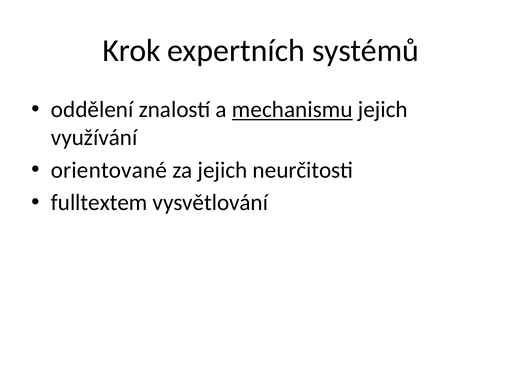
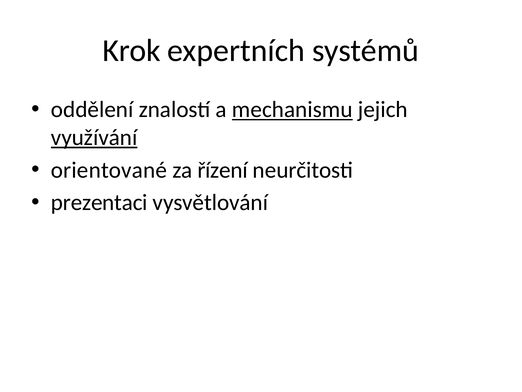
využívání underline: none -> present
za jejich: jejich -> řízení
fulltextem: fulltextem -> prezentaci
